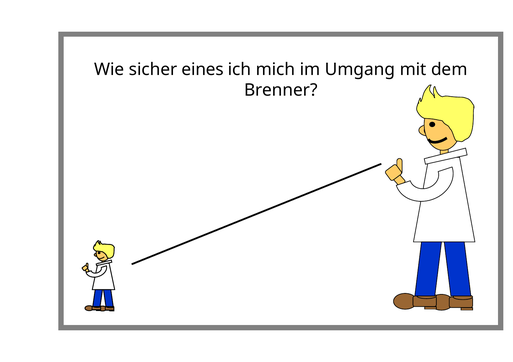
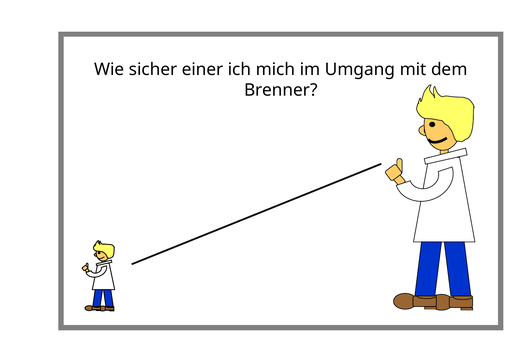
eines: eines -> einer
